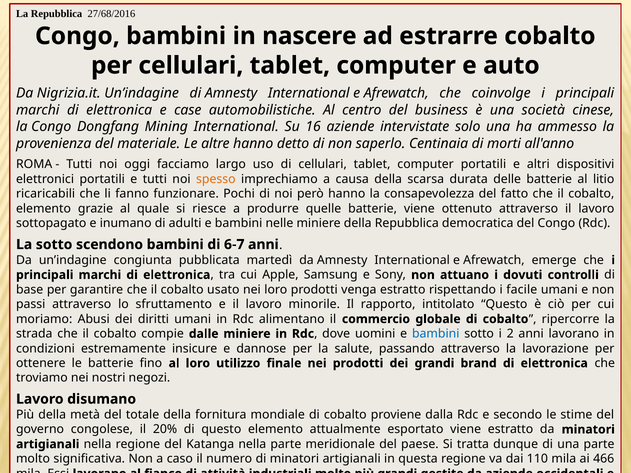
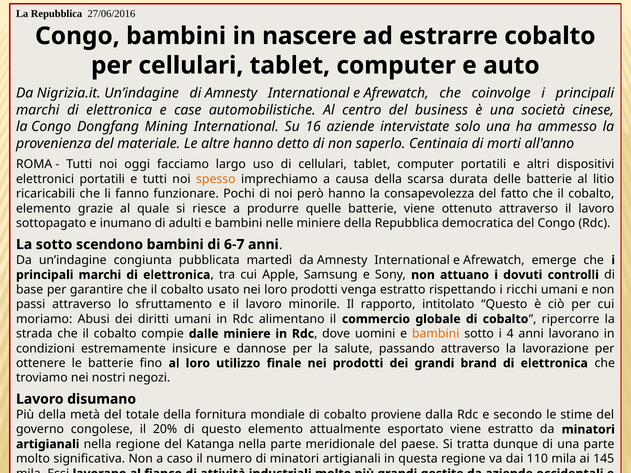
27/68/2016: 27/68/2016 -> 27/06/2016
facile: facile -> ricchi
bambini at (436, 334) colour: blue -> orange
2: 2 -> 4
466: 466 -> 145
